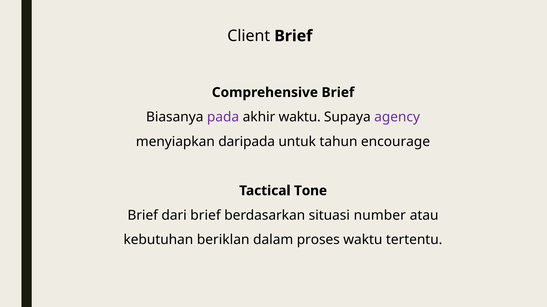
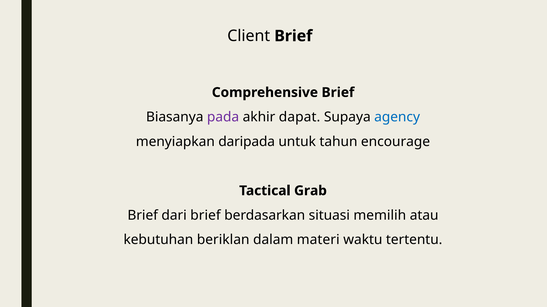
akhir waktu: waktu -> dapat
agency colour: purple -> blue
Tone: Tone -> Grab
number: number -> memilih
proses: proses -> materi
